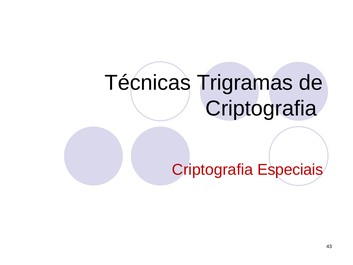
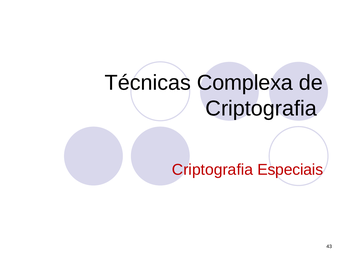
Trigramas: Trigramas -> Complexa
